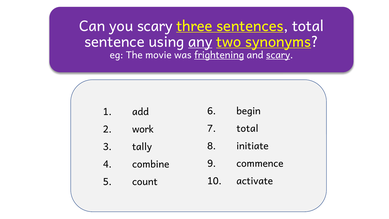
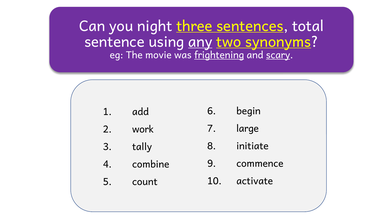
you scary: scary -> night
7 total: total -> large
